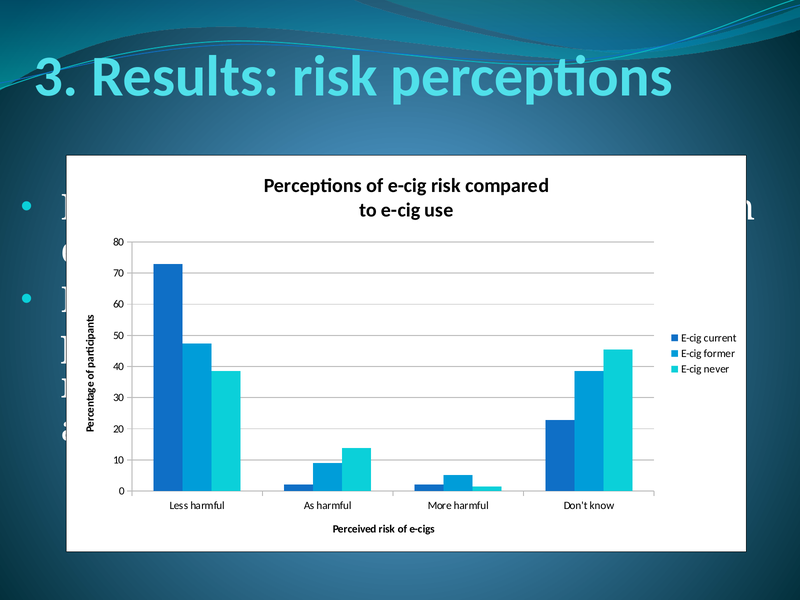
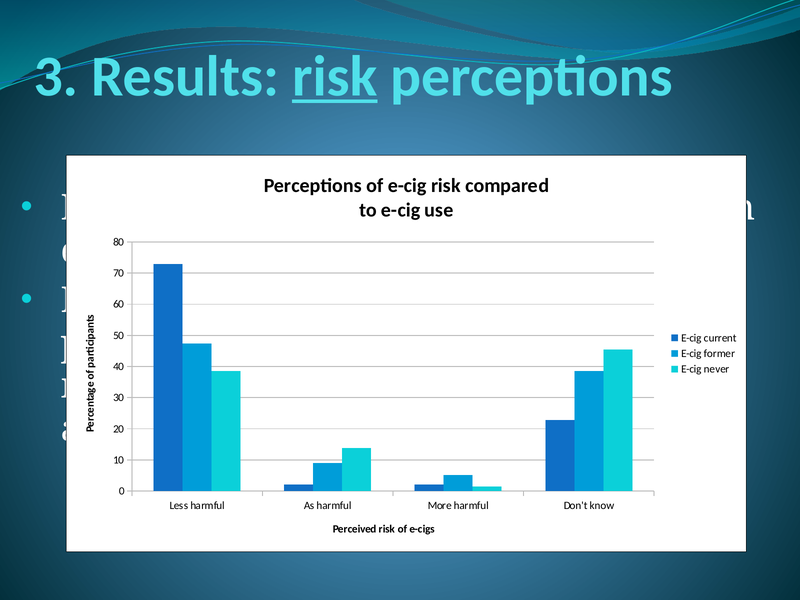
risk at (335, 77) underline: none -> present
